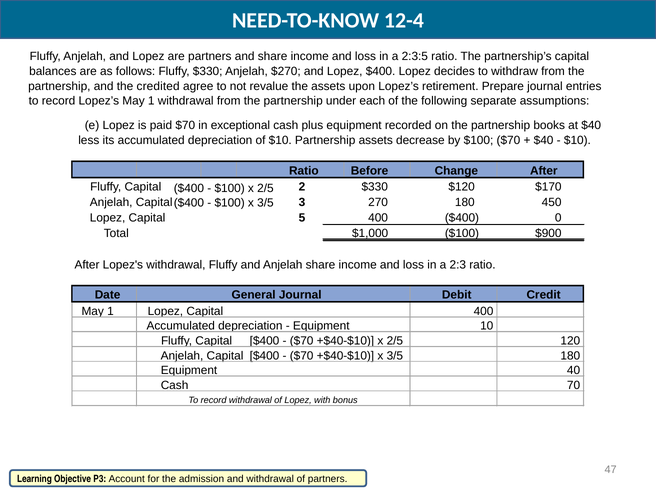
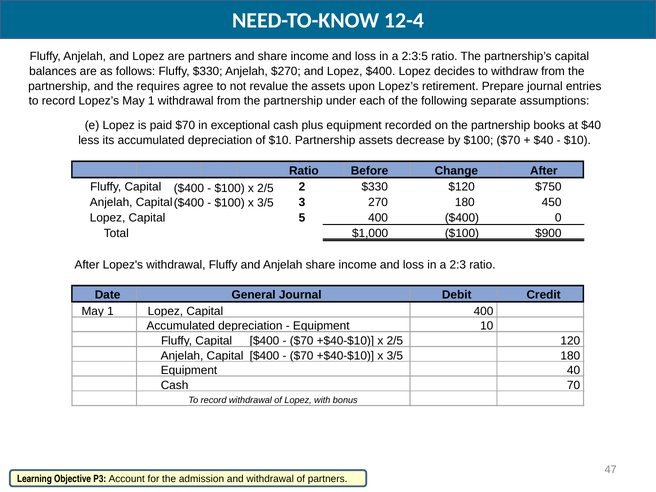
credited: credited -> requires
$170: $170 -> $750
